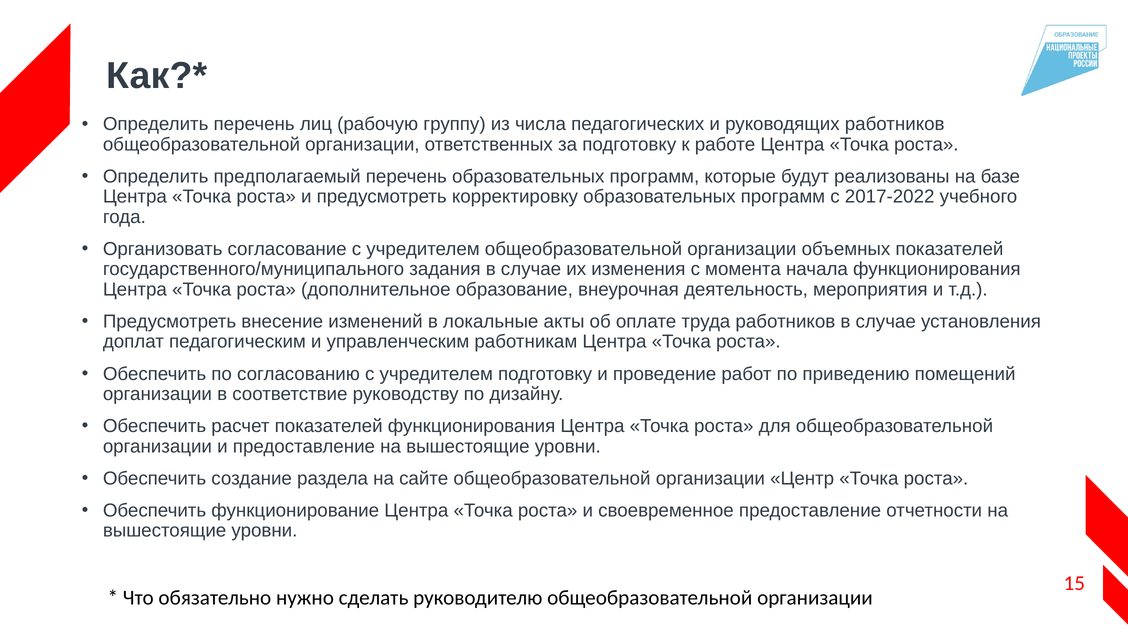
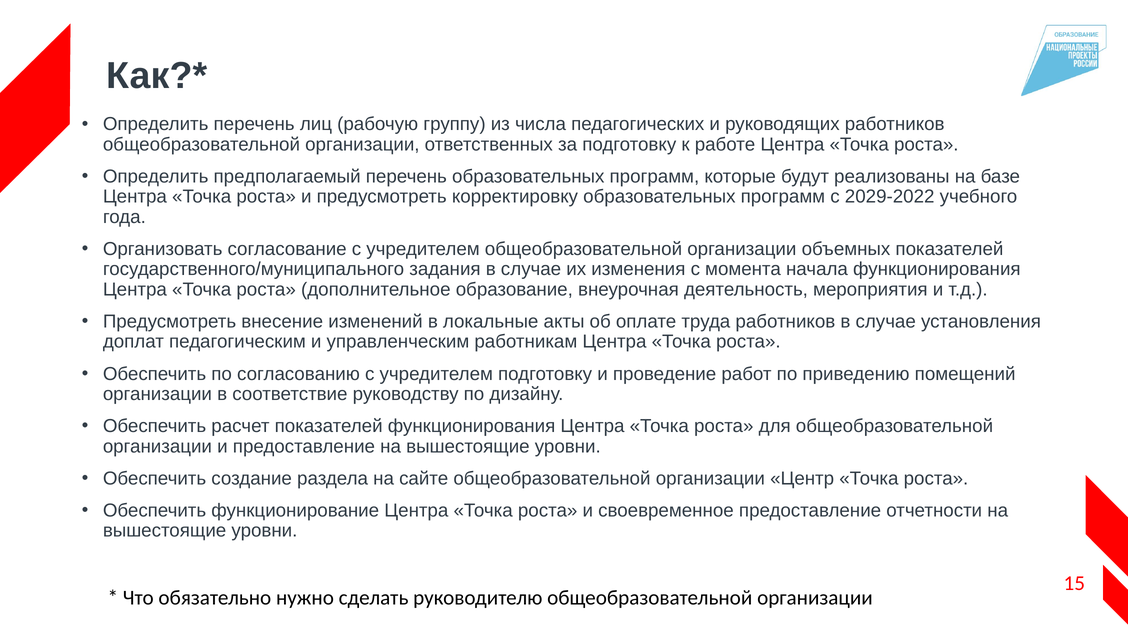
2017-2022: 2017-2022 -> 2029-2022
